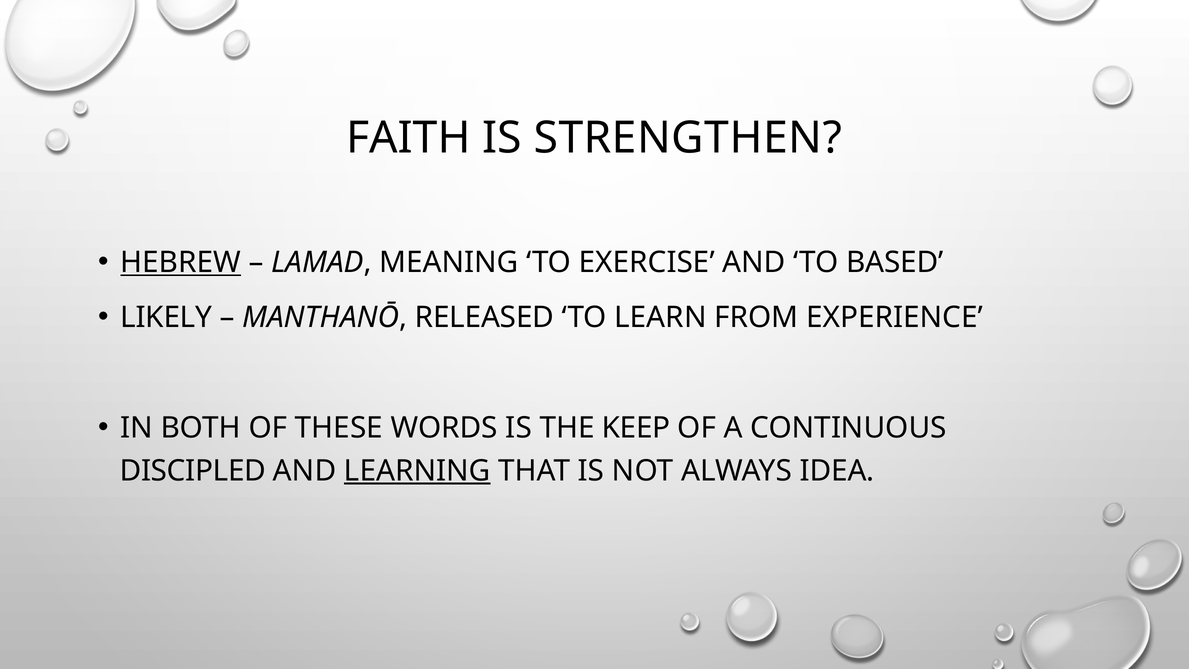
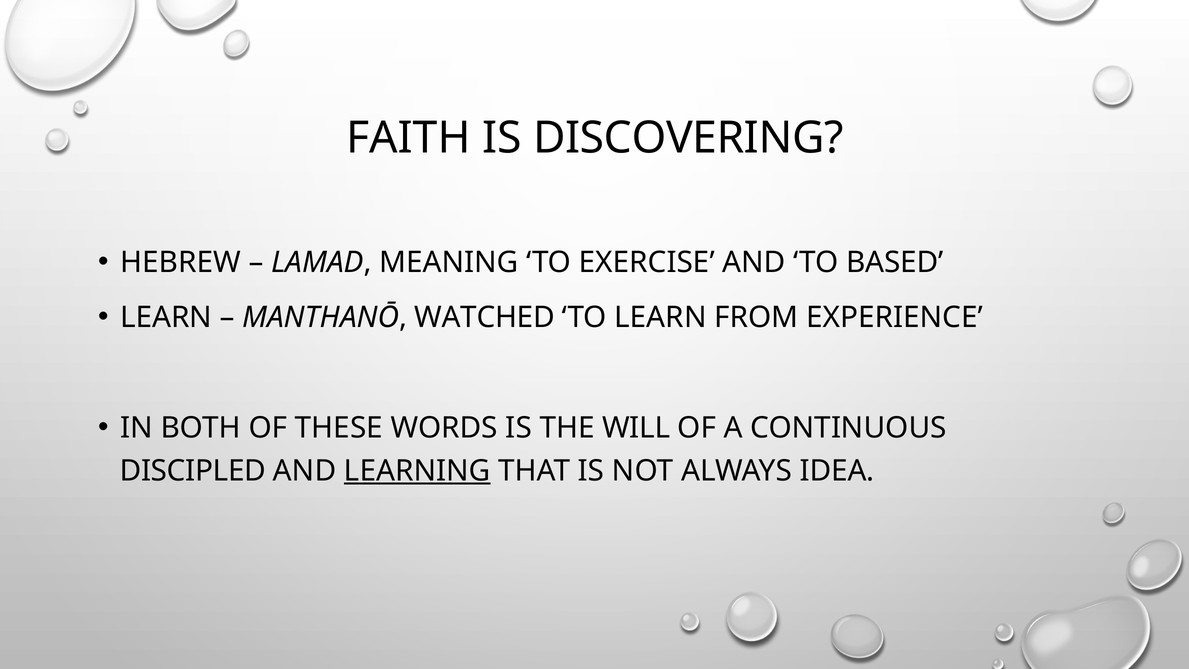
STRENGTHEN: STRENGTHEN -> DISCOVERING
HEBREW underline: present -> none
LIKELY at (166, 318): LIKELY -> LEARN
RELEASED: RELEASED -> WATCHED
KEEP: KEEP -> WILL
